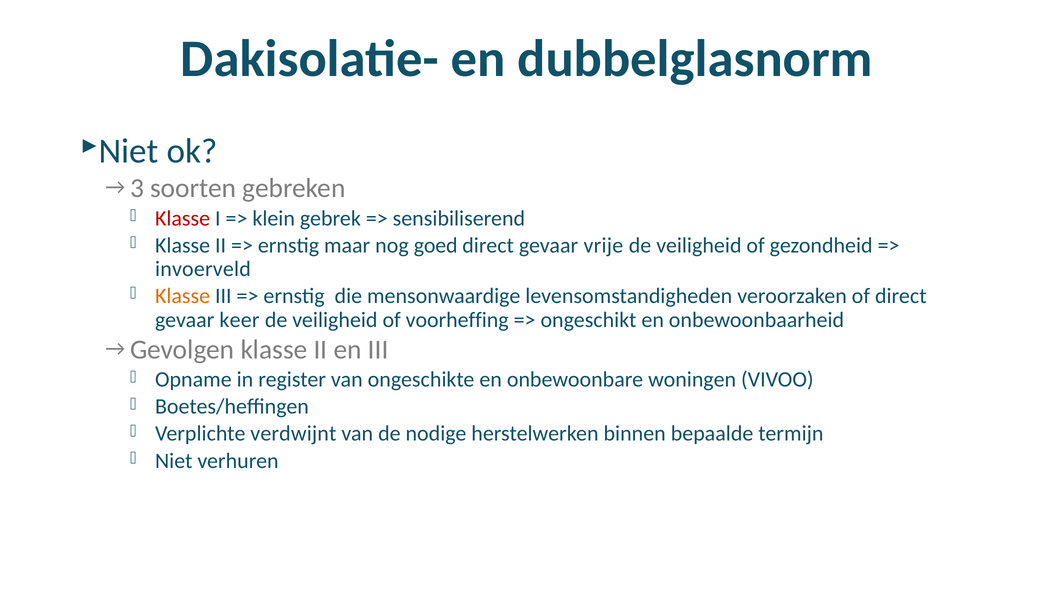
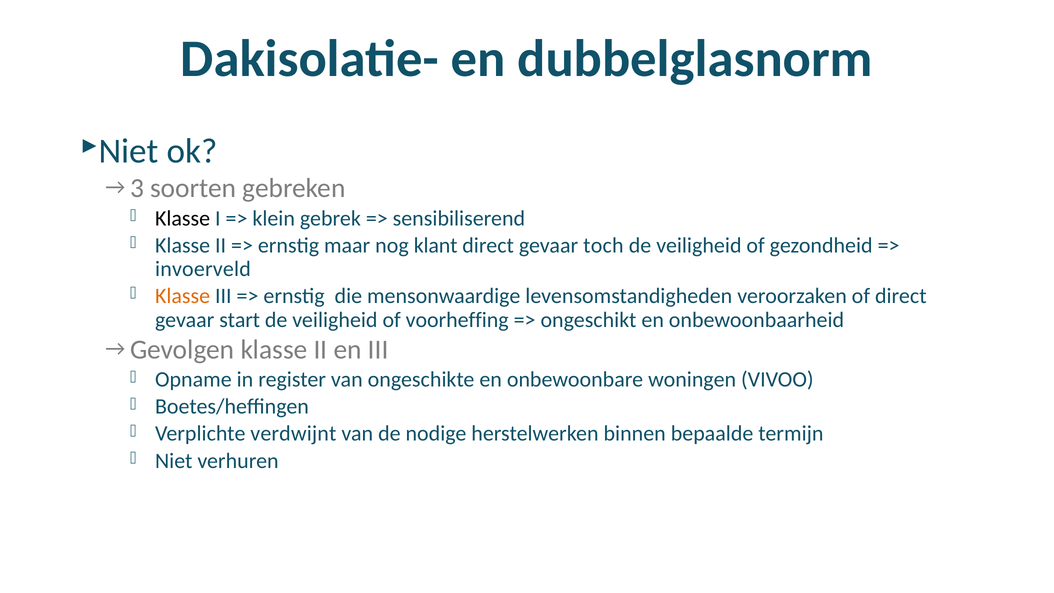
Klasse at (183, 218) colour: red -> black
goed: goed -> klant
vrije: vrije -> toch
keer: keer -> start
